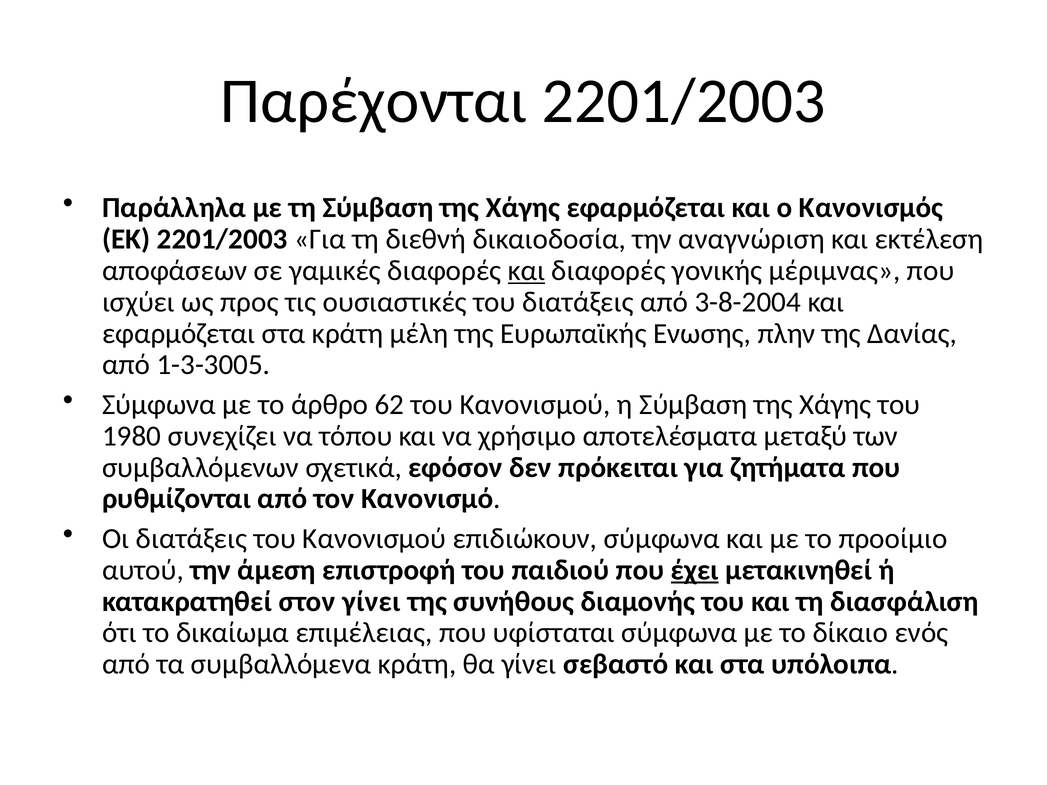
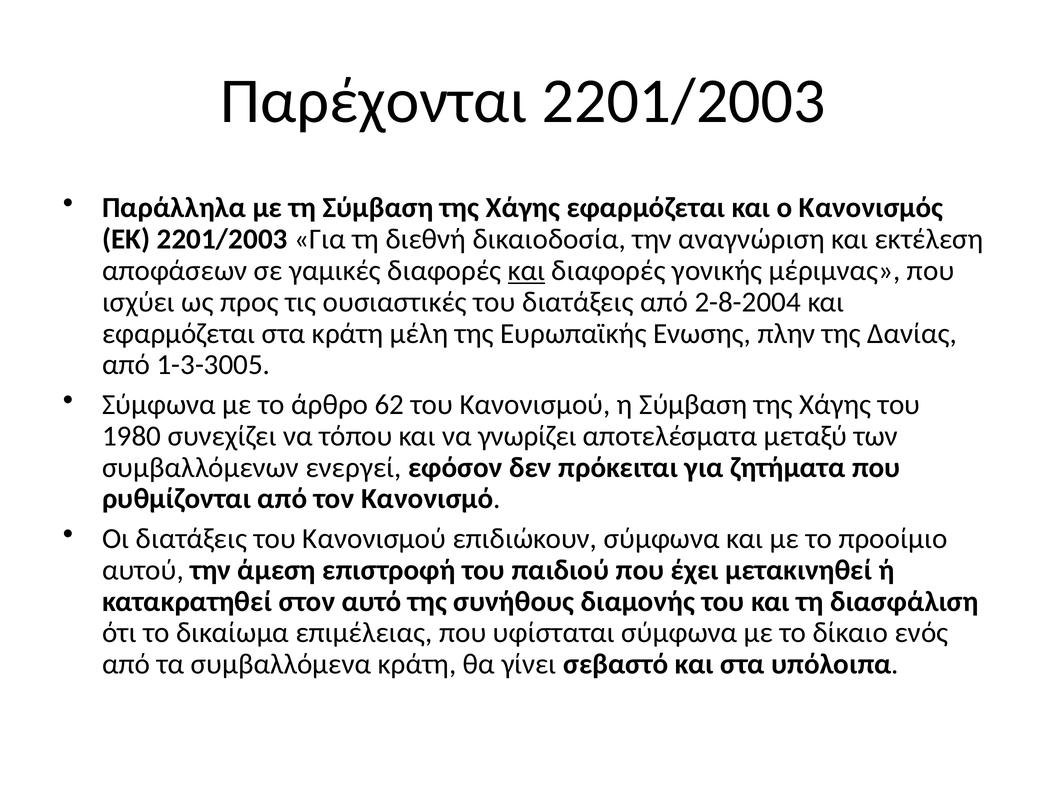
3-8-2004: 3-8-2004 -> 2-8-2004
χρήσιμο: χρήσιμο -> γνωρίζει
σχετικά: σχετικά -> ενεργεί
έχει underline: present -> none
στον γίνει: γίνει -> αυτό
